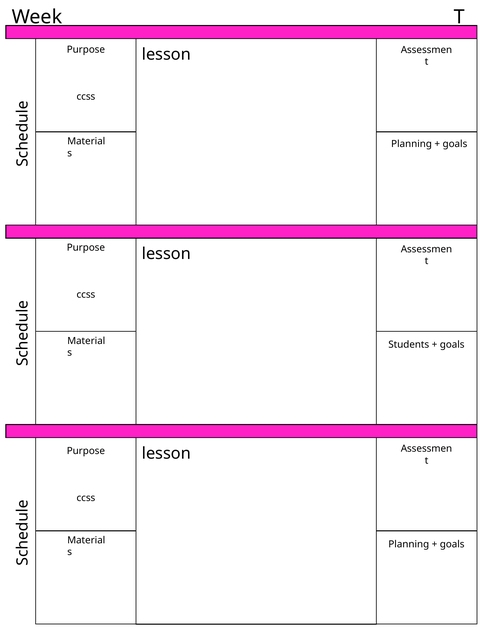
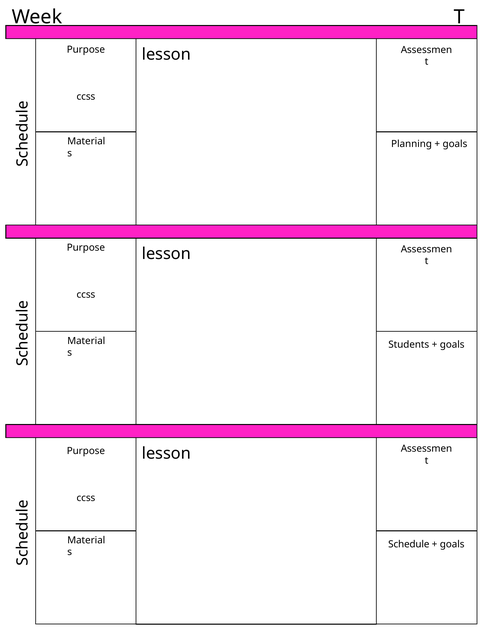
Planning at (409, 544): Planning -> Schedule
